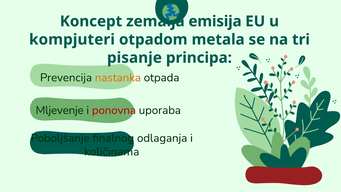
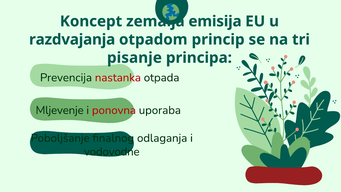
kompjuteri: kompjuteri -> razdvajanja
metala: metala -> princip
nastanka colour: orange -> red
količinama: količinama -> vodovodne
